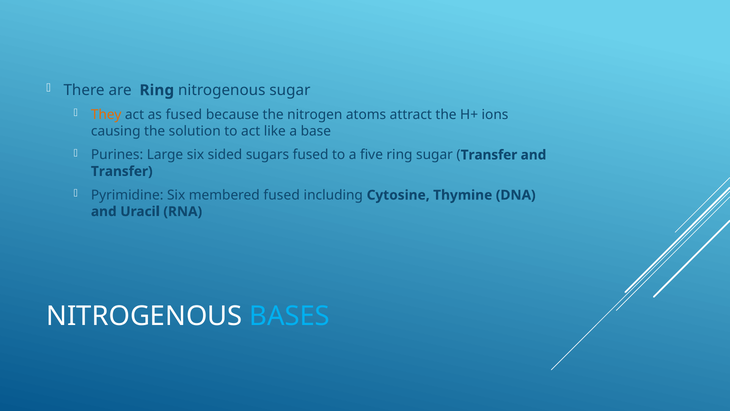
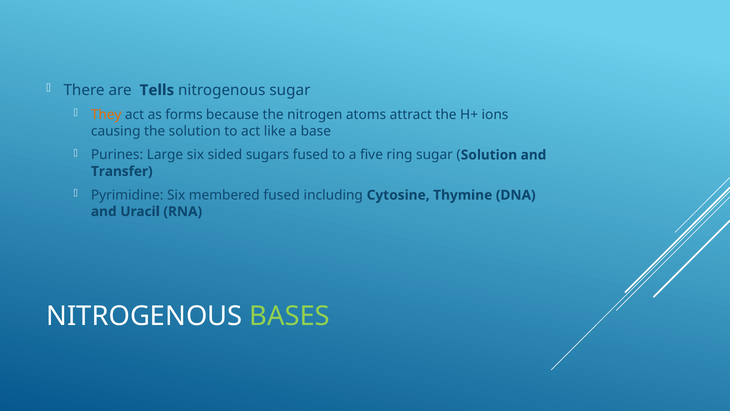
are Ring: Ring -> Tells
as fused: fused -> forms
Transfer at (489, 155): Transfer -> Solution
BASES colour: light blue -> light green
